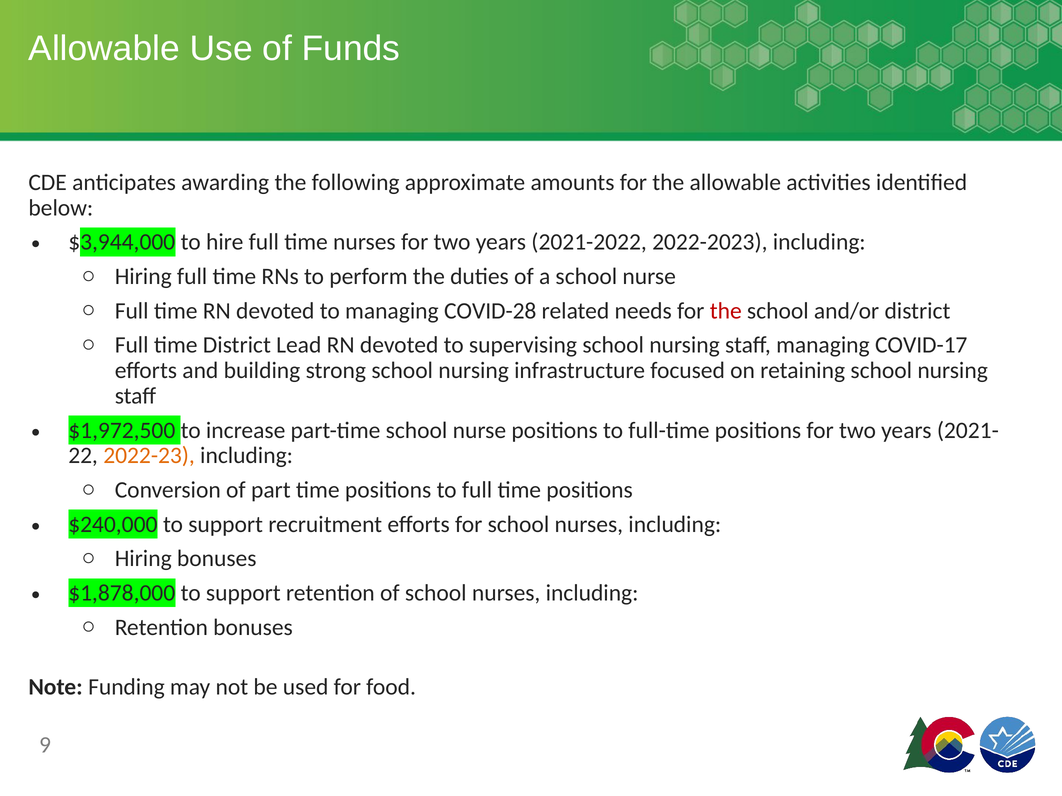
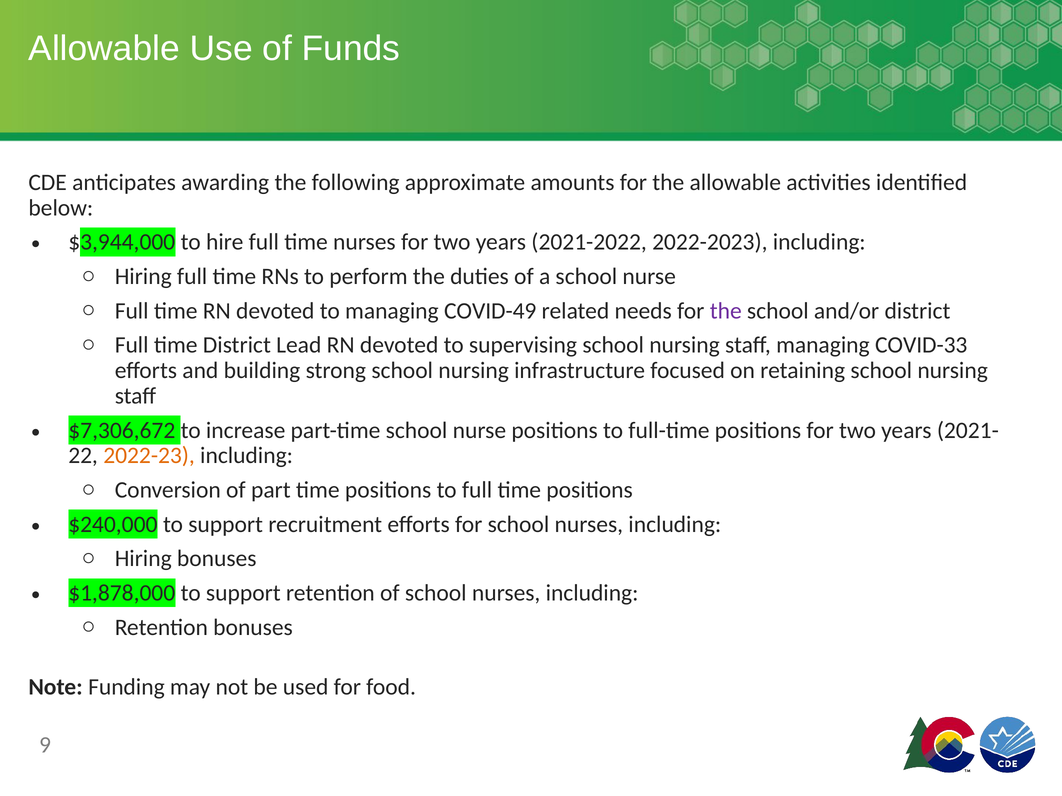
COVID-28: COVID-28 -> COVID-49
the at (726, 311) colour: red -> purple
COVID-17: COVID-17 -> COVID-33
$1,972,500: $1,972,500 -> $7,306,672
